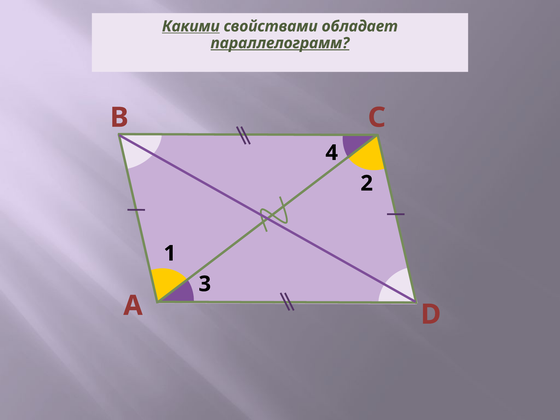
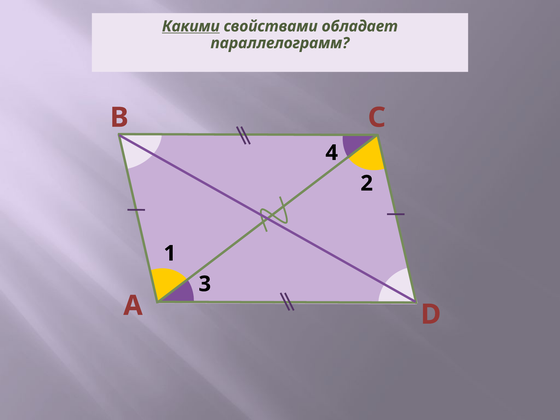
параллелограмм underline: present -> none
